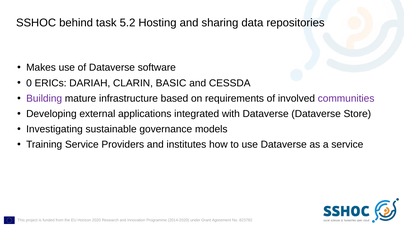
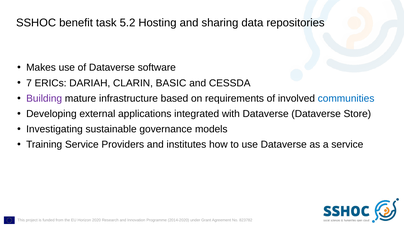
behind: behind -> benefit
0: 0 -> 7
communities colour: purple -> blue
